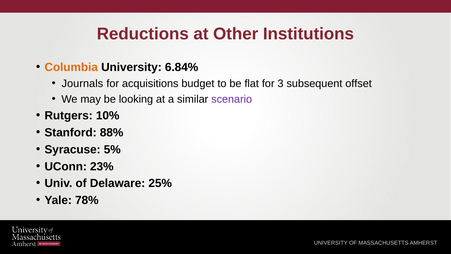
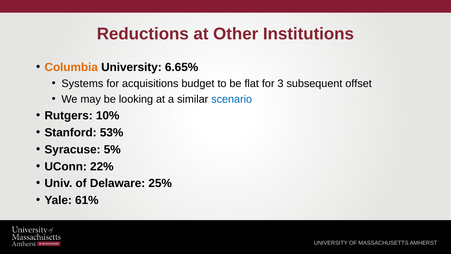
6.84%: 6.84% -> 6.65%
Journals: Journals -> Systems
scenario colour: purple -> blue
88%: 88% -> 53%
23%: 23% -> 22%
78%: 78% -> 61%
